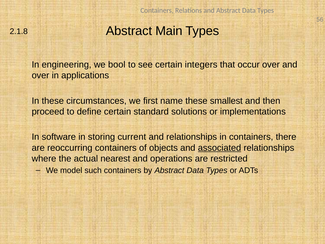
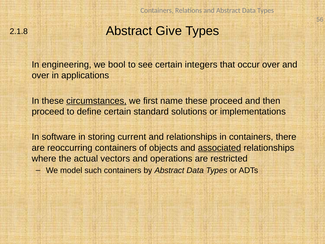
Main: Main -> Give
circumstances underline: none -> present
these smallest: smallest -> proceed
nearest: nearest -> vectors
